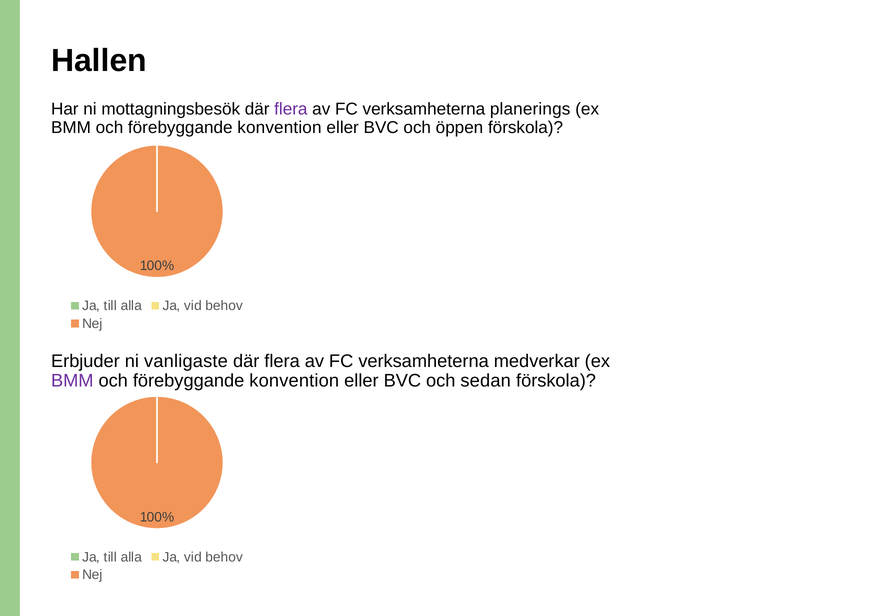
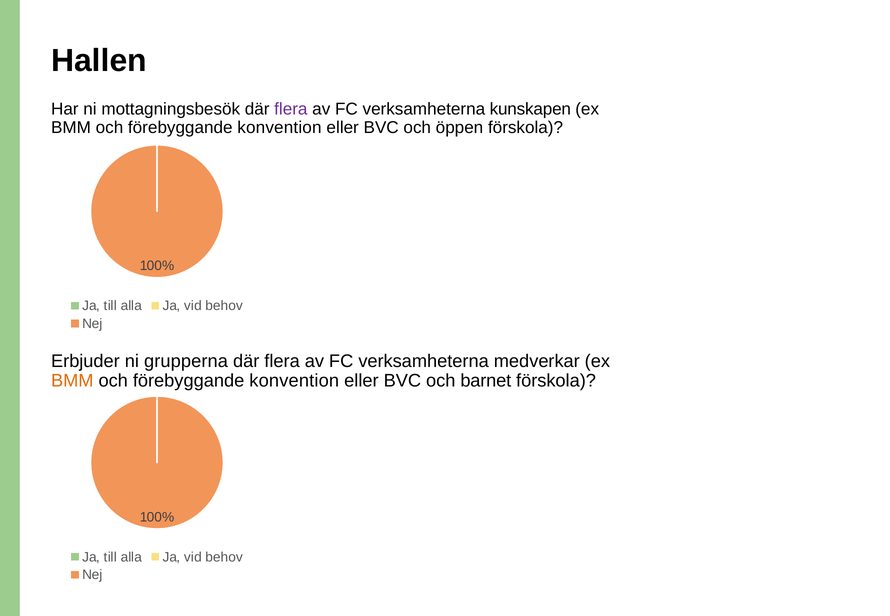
planerings: planerings -> kunskapen
vanligaste: vanligaste -> grupperna
BMM at (72, 381) colour: purple -> orange
sedan: sedan -> barnet
